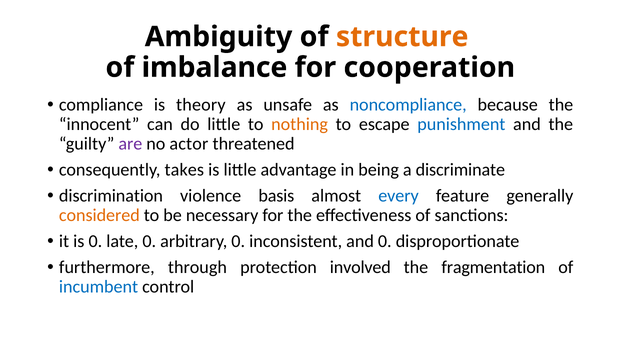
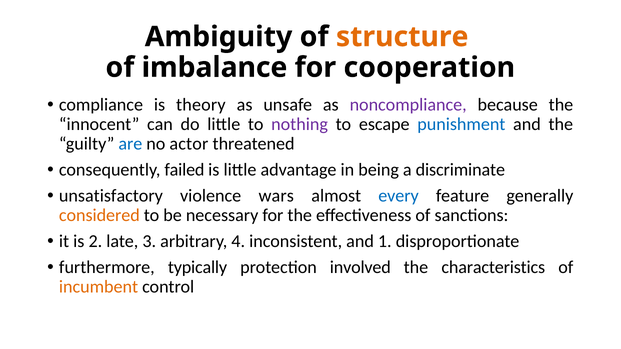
noncompliance colour: blue -> purple
nothing colour: orange -> purple
are colour: purple -> blue
takes: takes -> failed
discrimination: discrimination -> unsatisfactory
basis: basis -> wars
is 0: 0 -> 2
late 0: 0 -> 3
arbitrary 0: 0 -> 4
and 0: 0 -> 1
through: through -> typically
fragmentation: fragmentation -> characteristics
incumbent colour: blue -> orange
